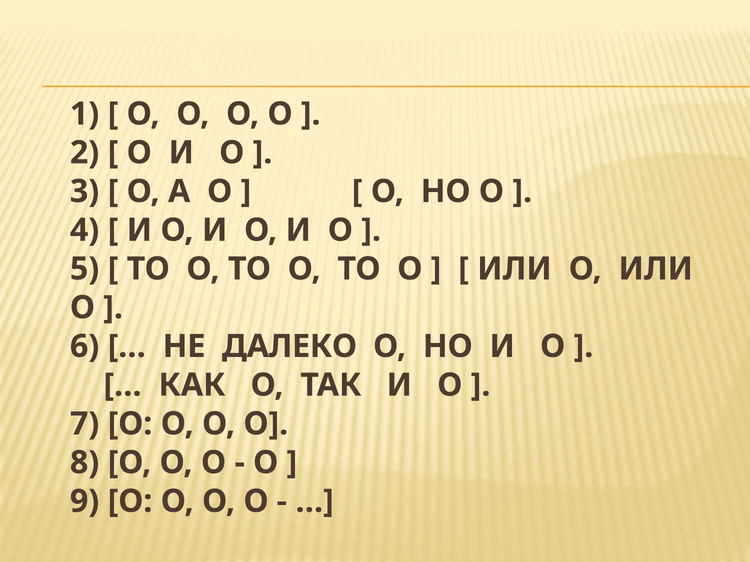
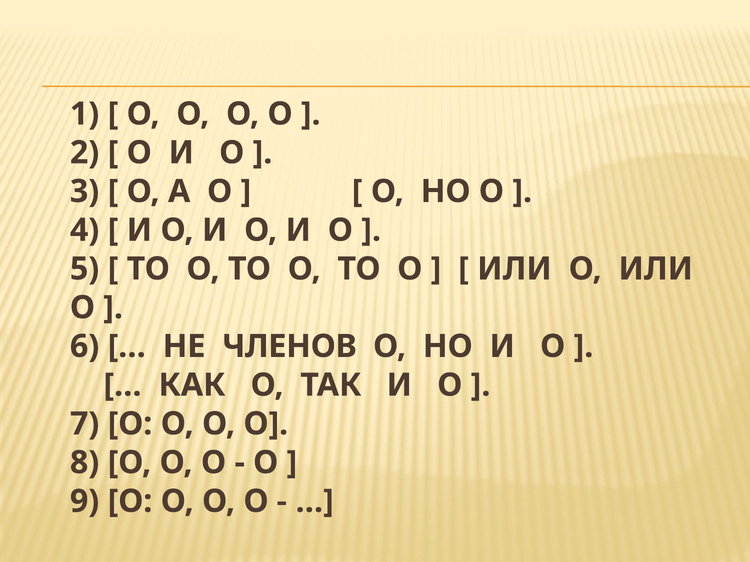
ДАЛЕКО: ДАЛЕКО -> ЧЛЕНОВ
